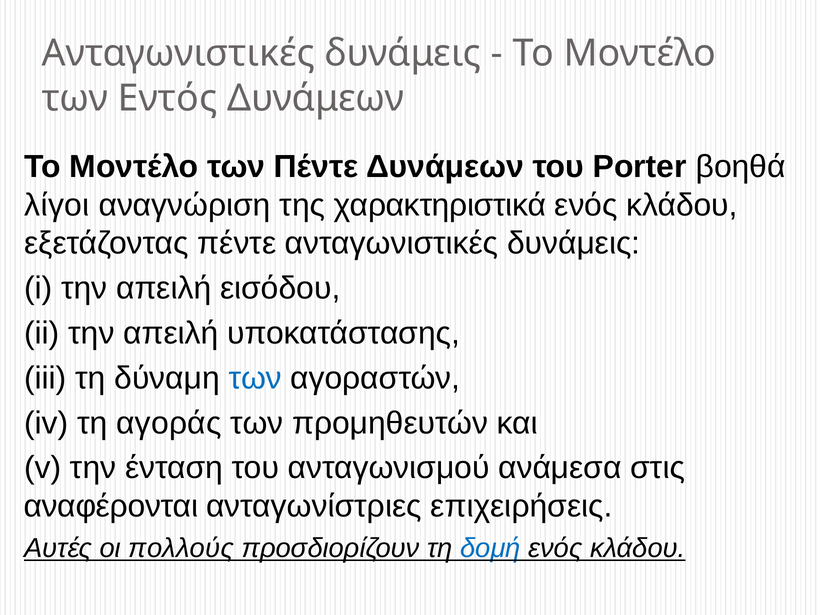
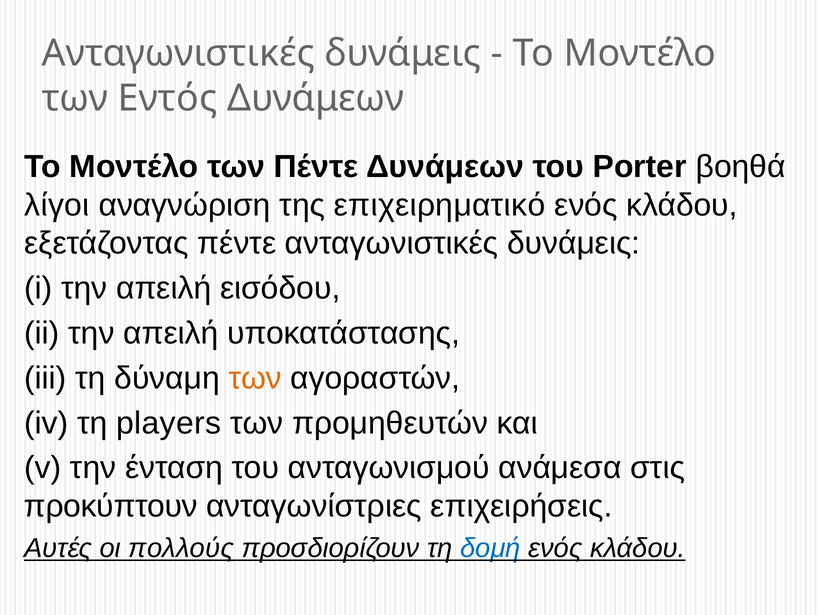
χαρακτηριστικά: χαρακτηριστικά -> επιχειρηματικό
των at (255, 378) colour: blue -> orange
αγοράς: αγοράς -> players
αναφέρονται: αναφέρονται -> προκύπτουν
